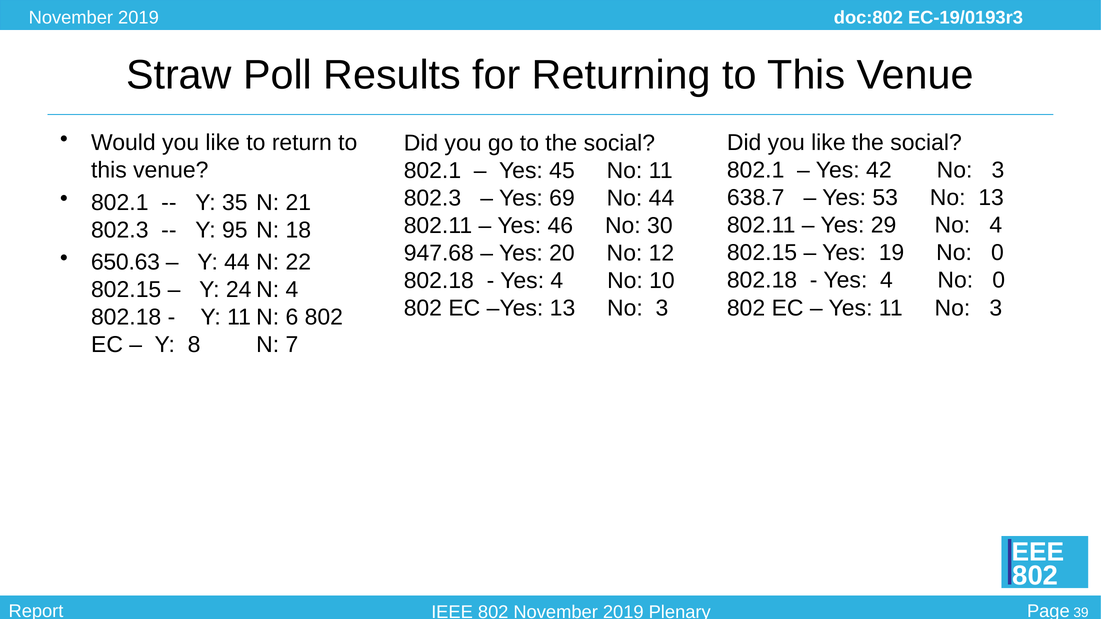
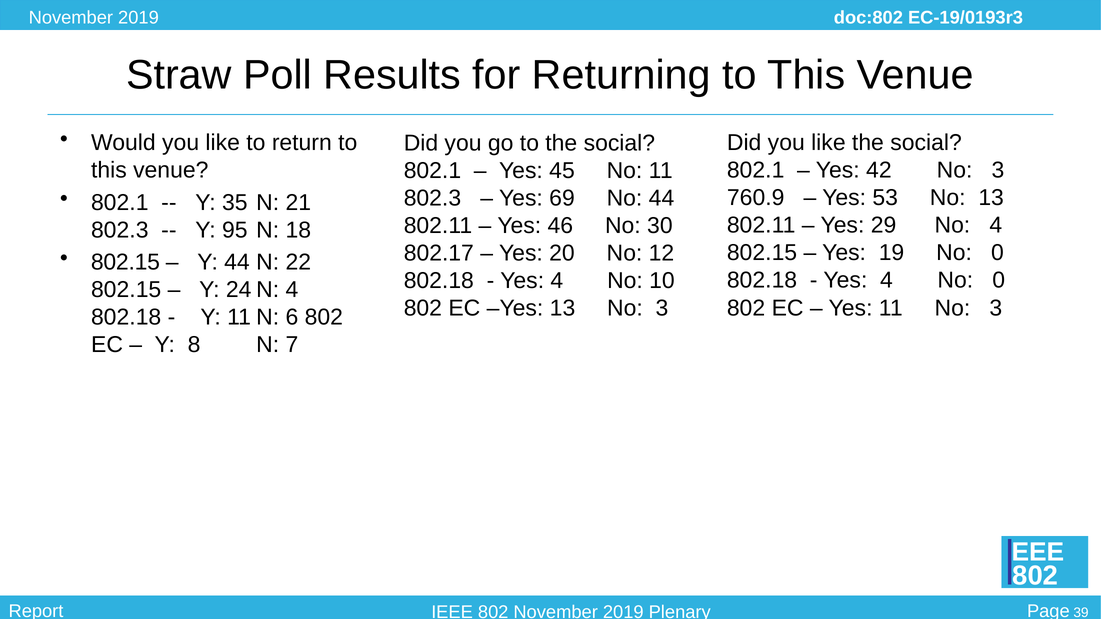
638.7: 638.7 -> 760.9
947.68: 947.68 -> 802.17
650.63 at (125, 262): 650.63 -> 802.15
